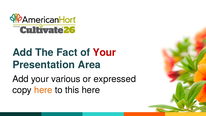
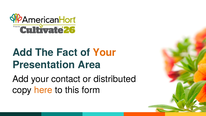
Your at (104, 52) colour: red -> orange
various: various -> contact
expressed: expressed -> distributed
this here: here -> form
